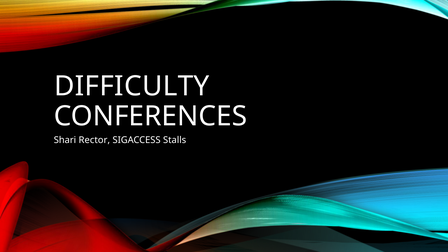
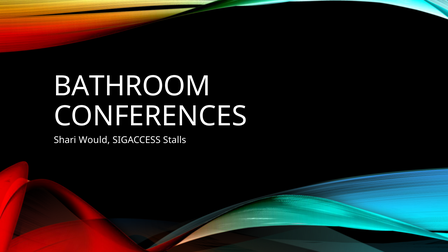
DIFFICULTY: DIFFICULTY -> BATHROOM
Rector: Rector -> Would
